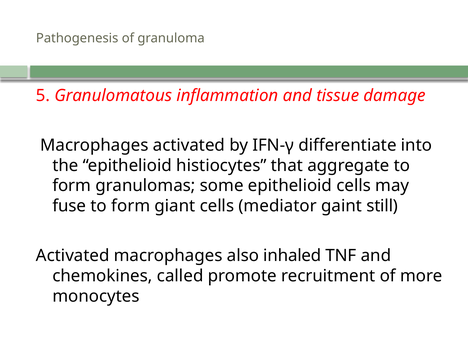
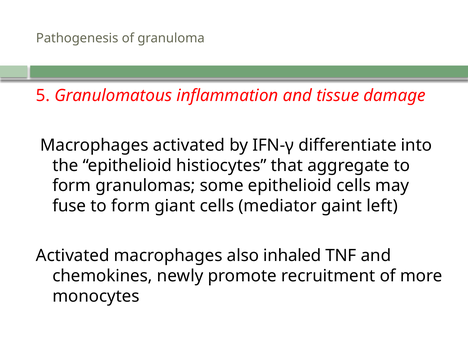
still: still -> left
called: called -> newly
